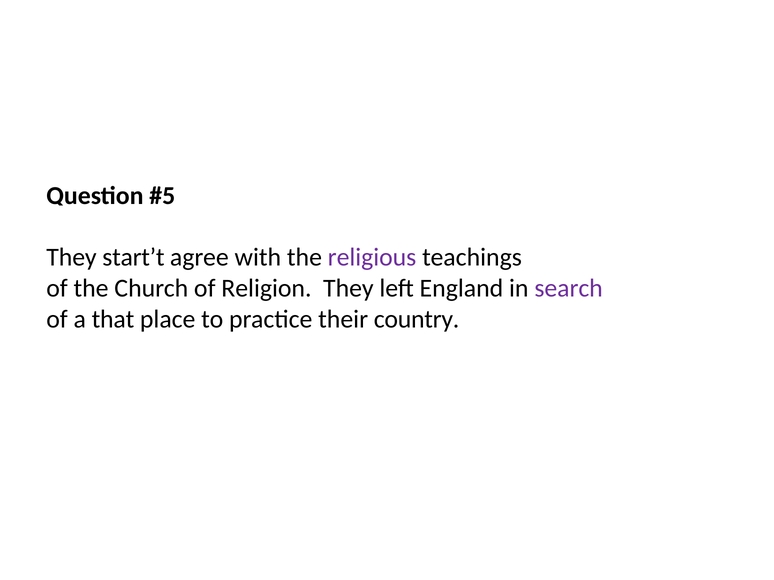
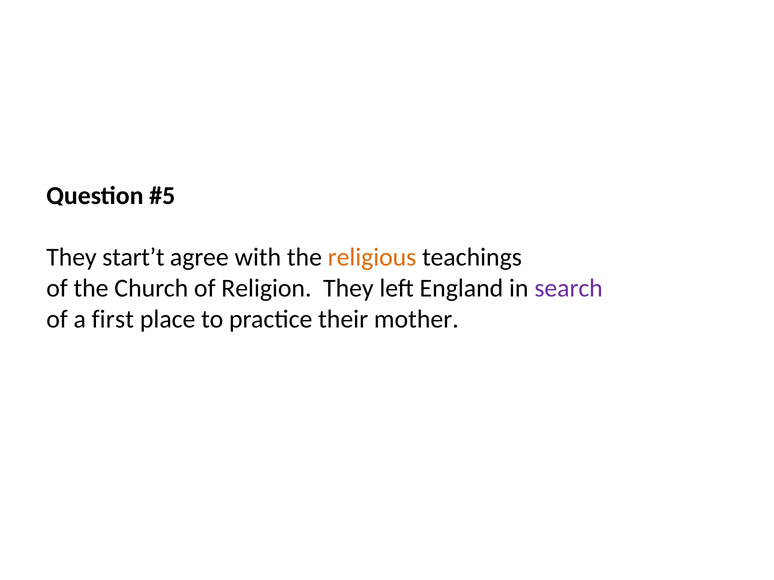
religious colour: purple -> orange
that: that -> first
country: country -> mother
